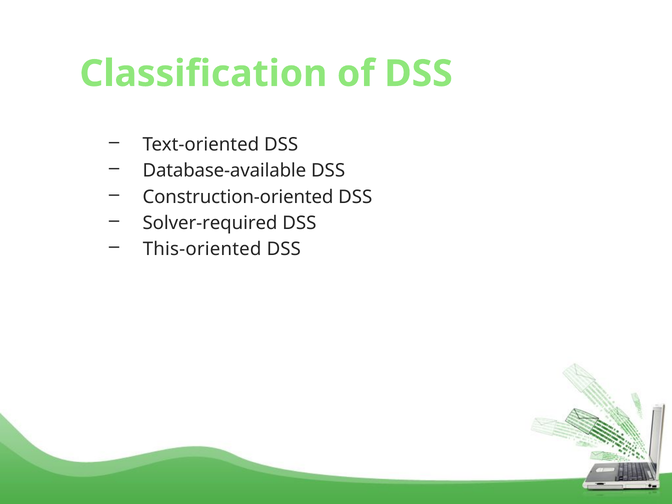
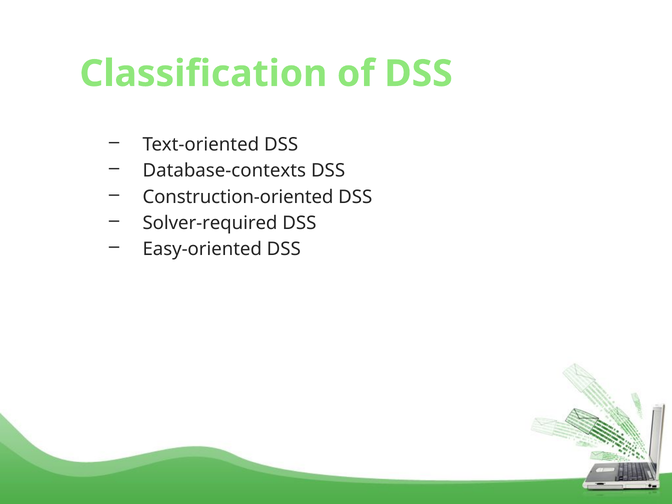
Database-available: Database-available -> Database-contexts
This-oriented: This-oriented -> Easy-oriented
